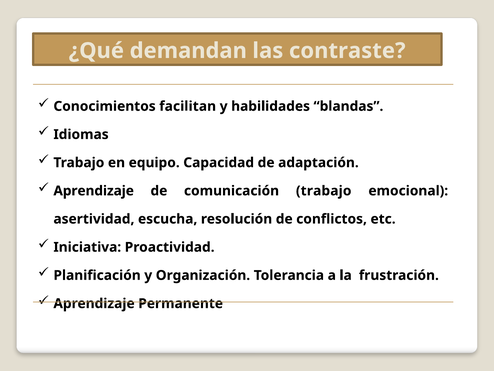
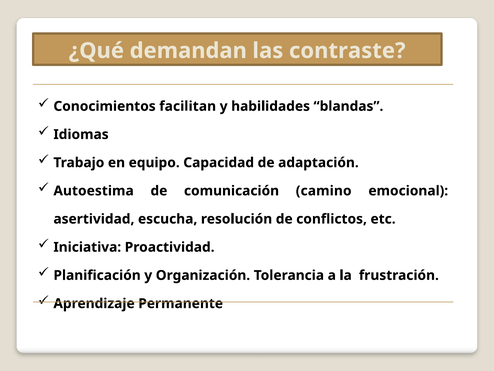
Aprendizaje at (94, 191): Aprendizaje -> Autoestima
comunicación trabajo: trabajo -> camino
